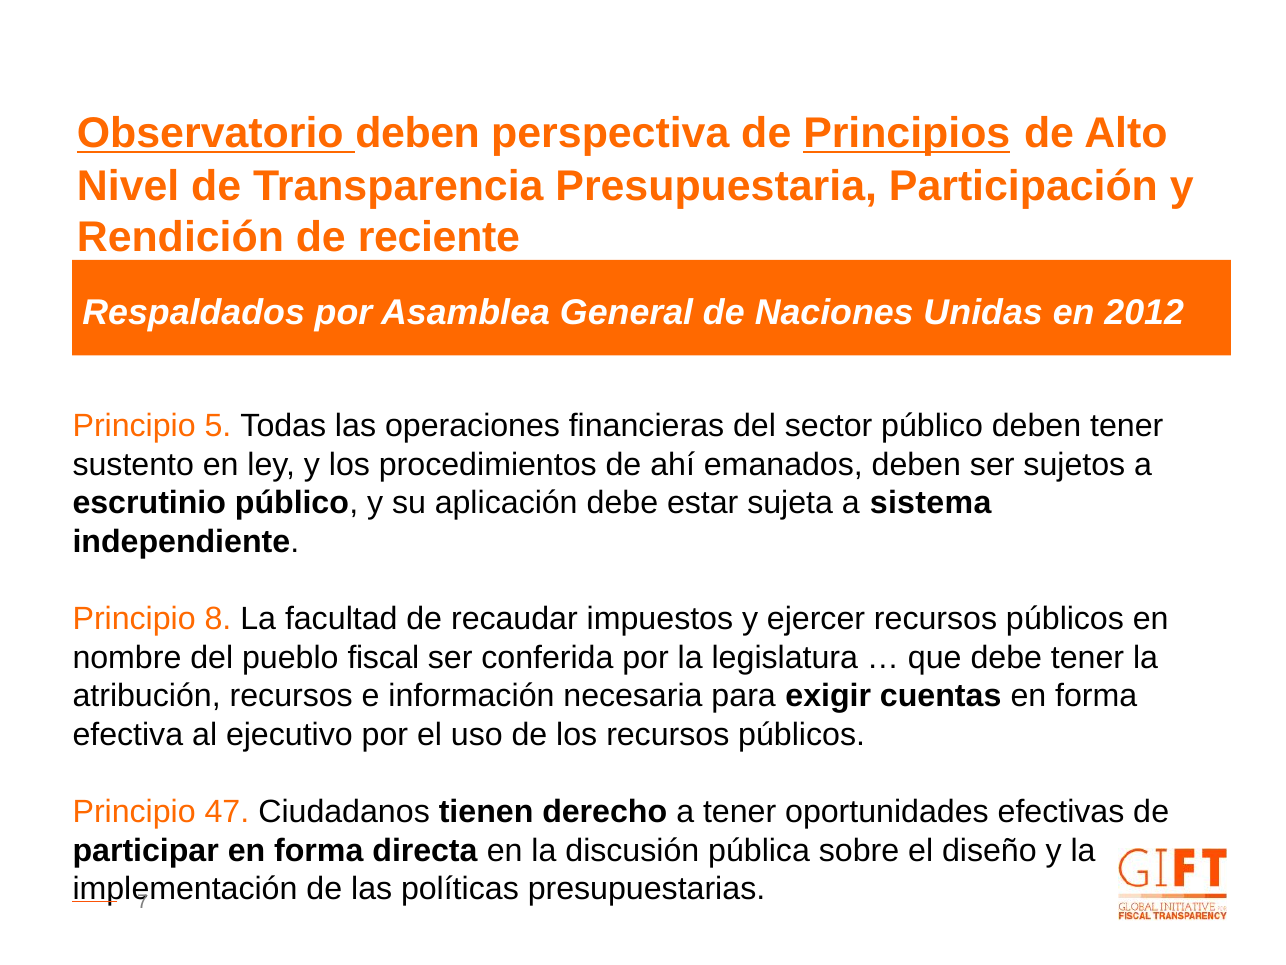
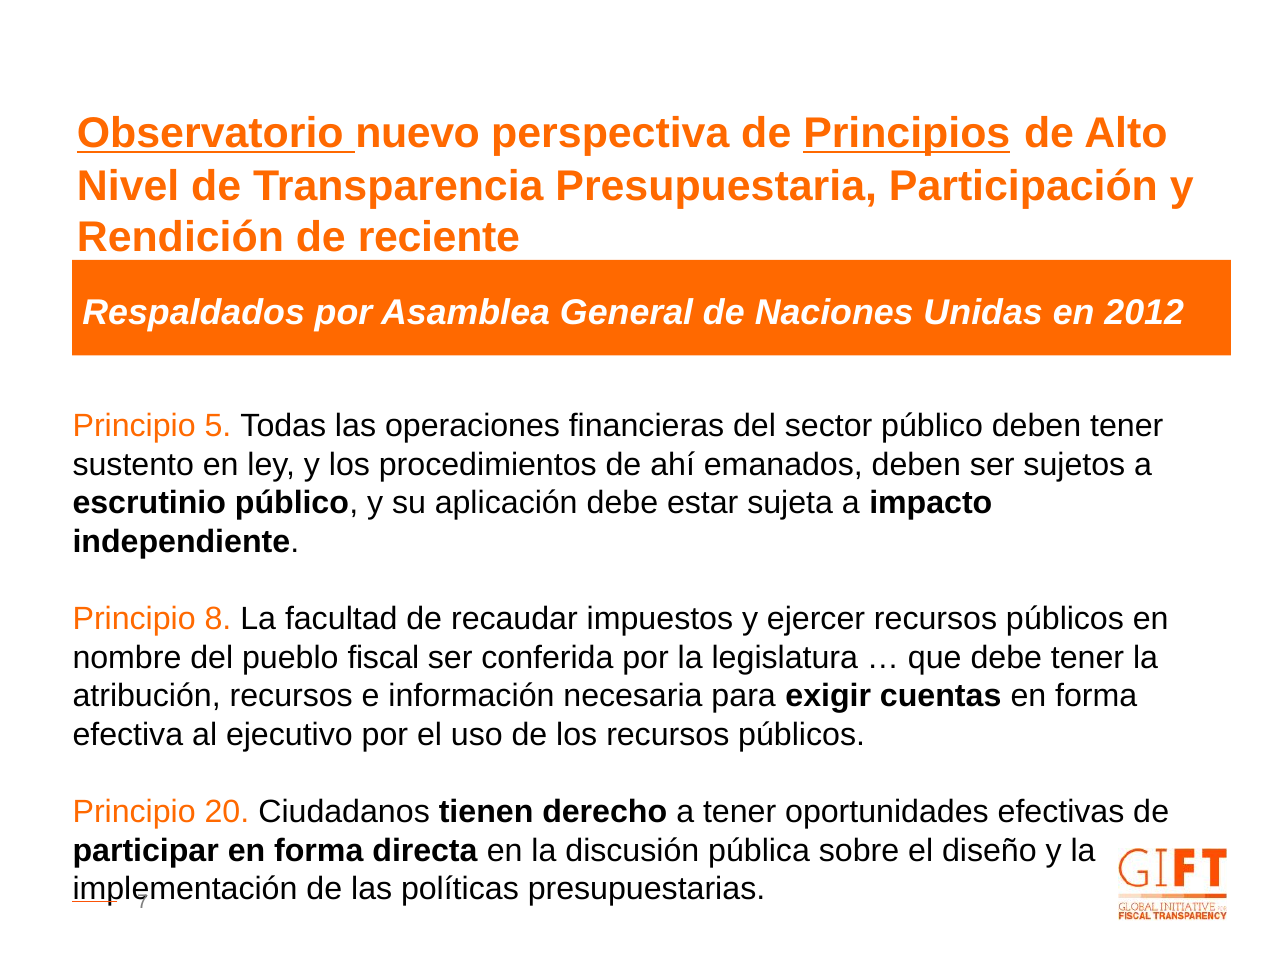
Observatorio deben: deben -> nuevo
sistema: sistema -> impacto
47: 47 -> 20
